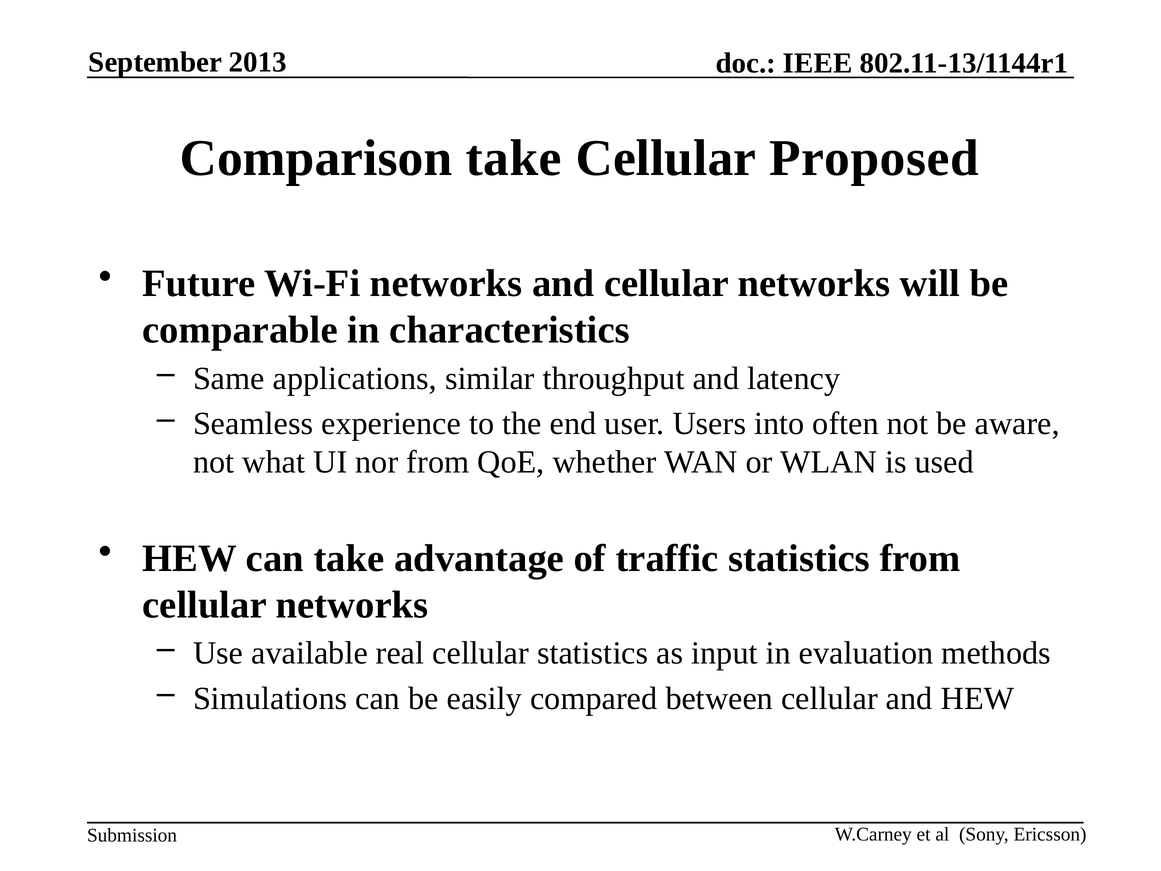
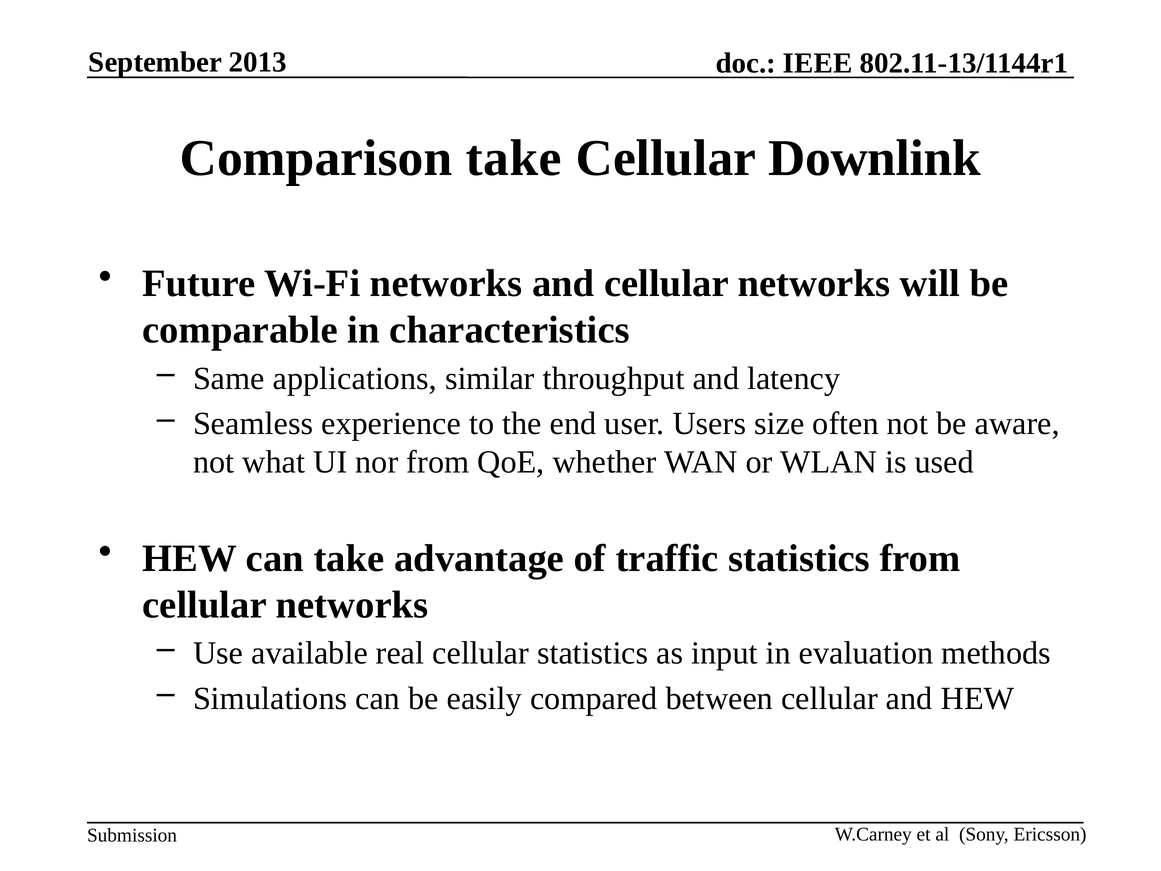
Proposed: Proposed -> Downlink
into: into -> size
